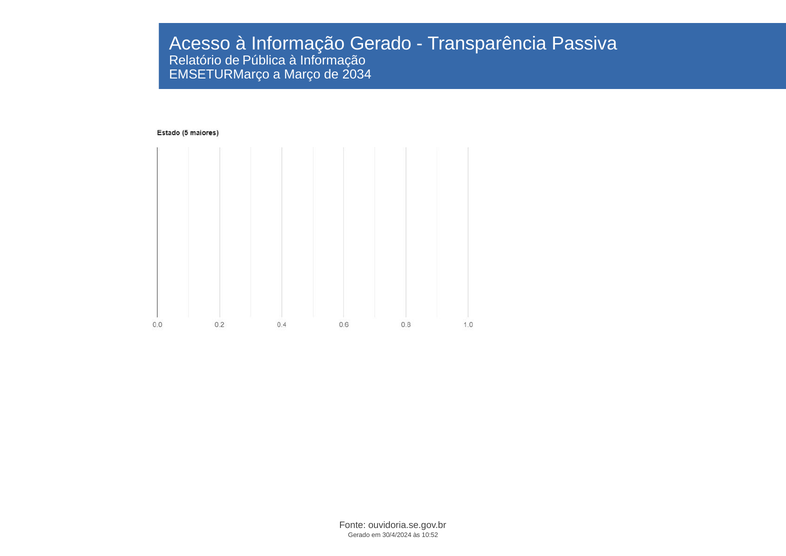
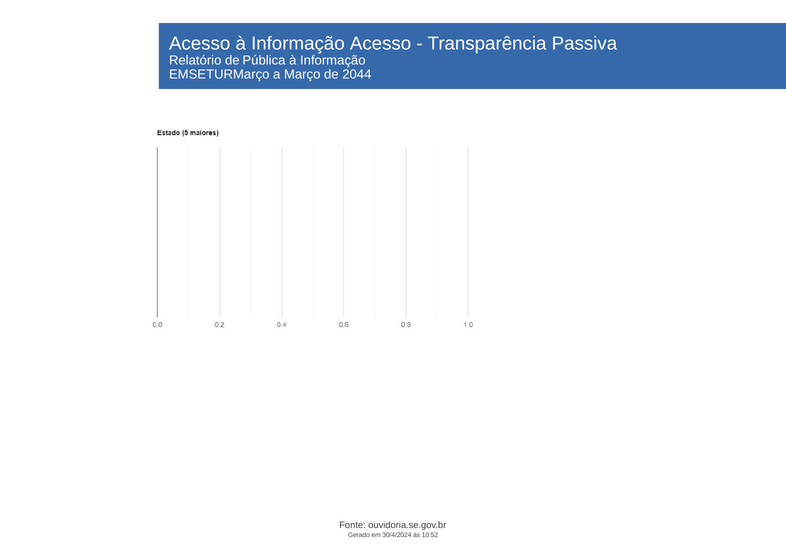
Informação Gerado: Gerado -> Acesso
2034: 2034 -> 2044
